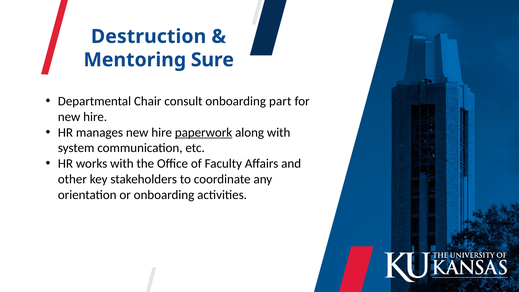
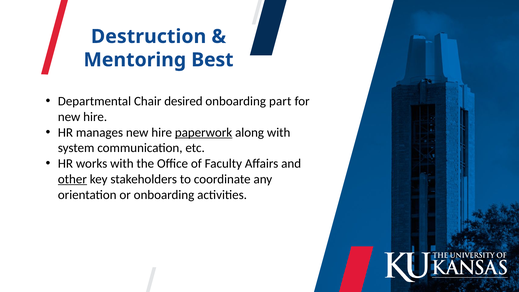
Sure: Sure -> Best
consult: consult -> desired
other underline: none -> present
